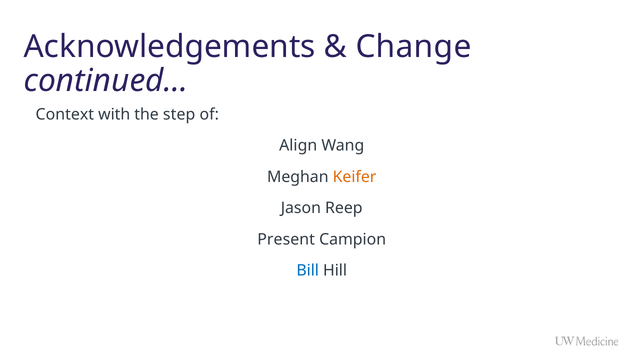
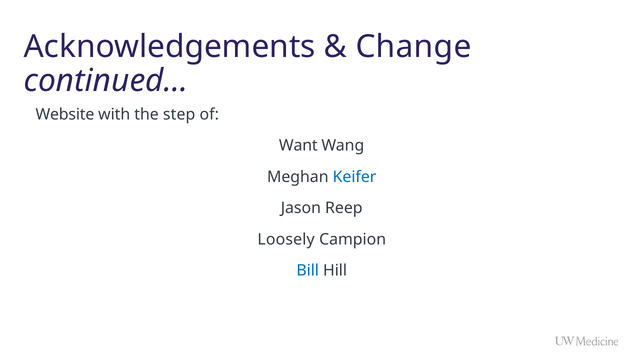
Context: Context -> Website
Align: Align -> Want
Keifer colour: orange -> blue
Present: Present -> Loosely
